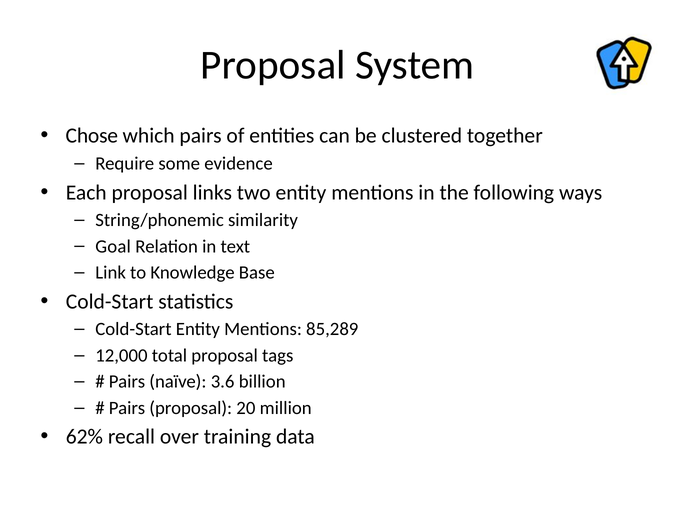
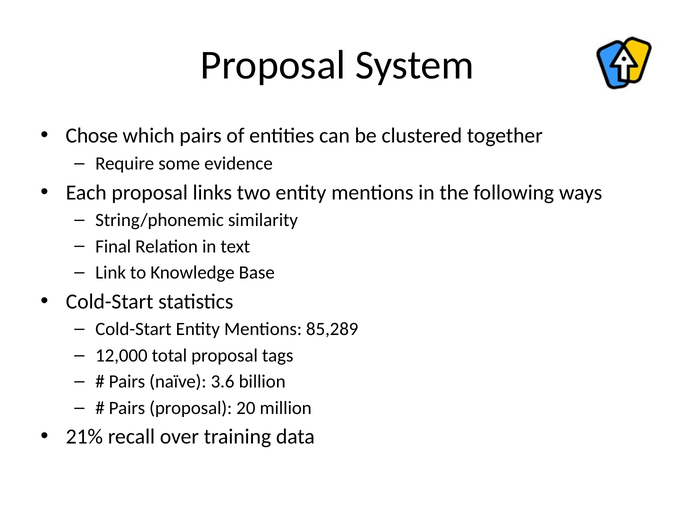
Goal: Goal -> Final
62%: 62% -> 21%
